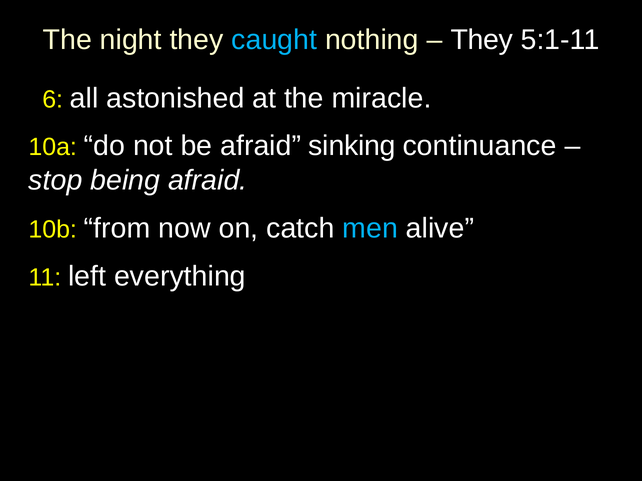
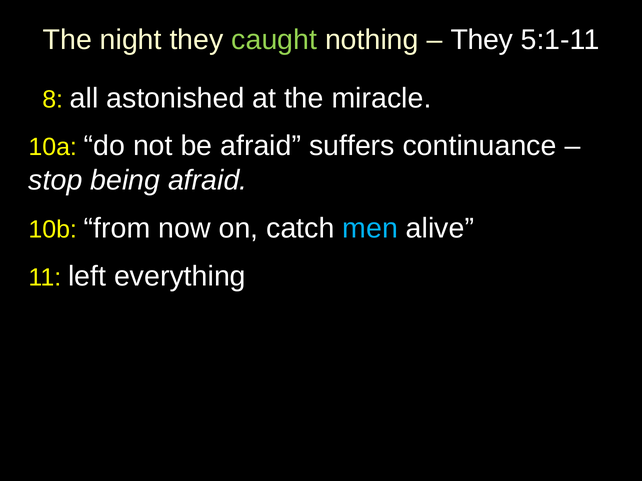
caught colour: light blue -> light green
6: 6 -> 8
sinking: sinking -> suffers
